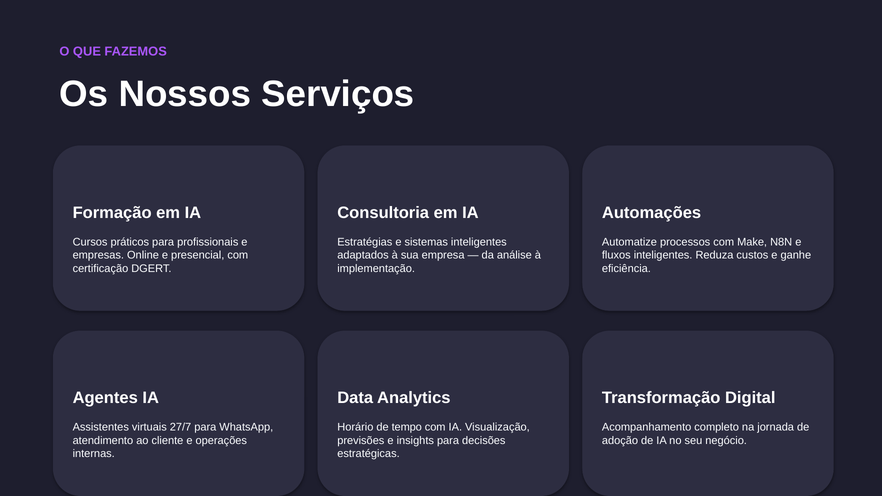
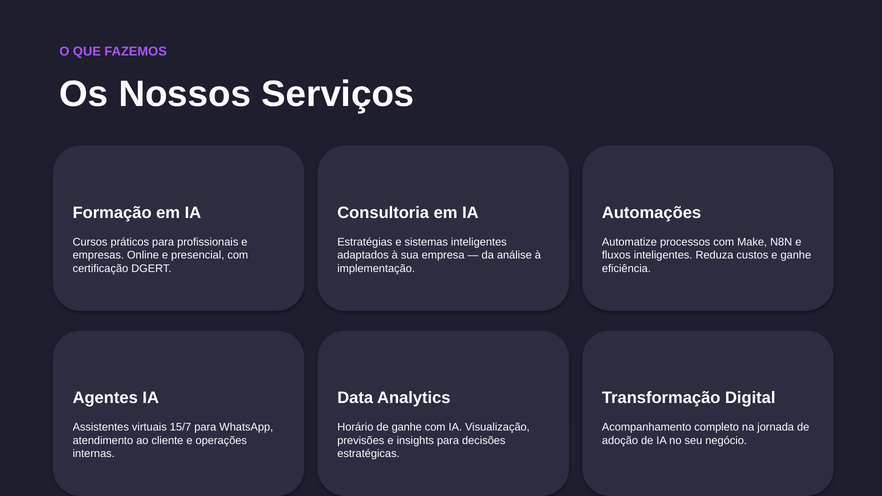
27/7: 27/7 -> 15/7
de tempo: tempo -> ganhe
